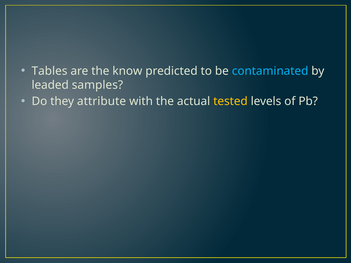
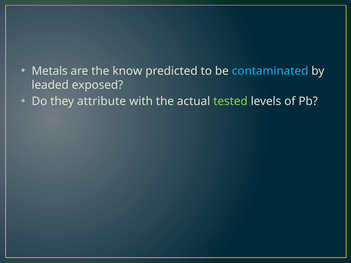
Tables: Tables -> Metals
samples: samples -> exposed
tested colour: yellow -> light green
